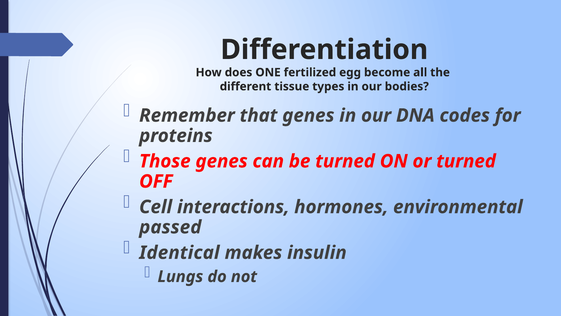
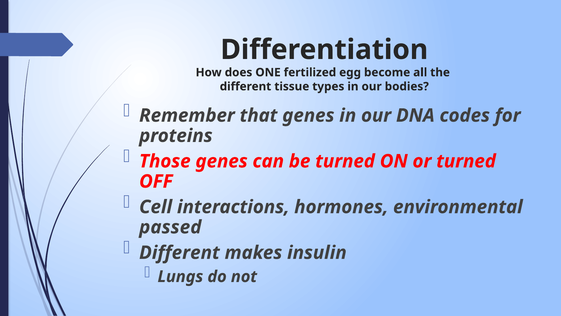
Identical at (179, 252): Identical -> Different
